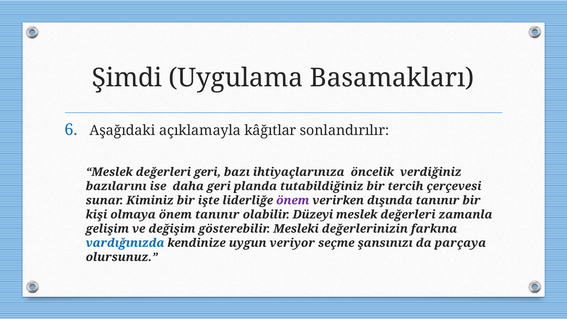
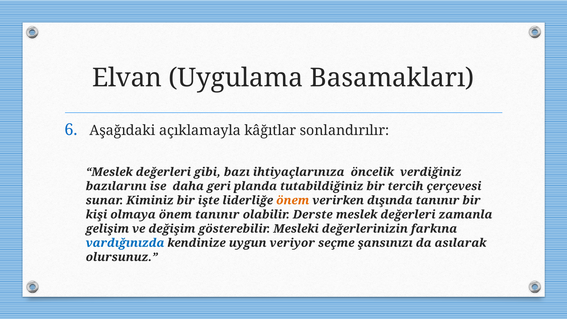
Şimdi: Şimdi -> Elvan
değerleri geri: geri -> gibi
önem at (293, 200) colour: purple -> orange
Düzeyi: Düzeyi -> Derste
parçaya: parçaya -> asılarak
